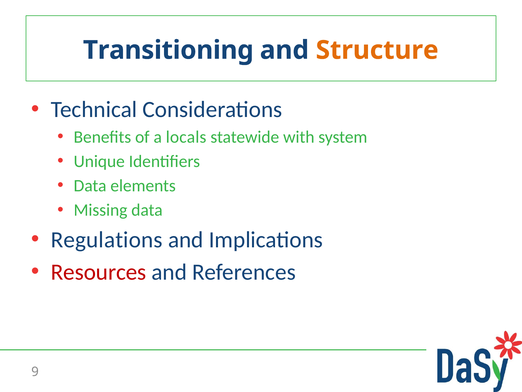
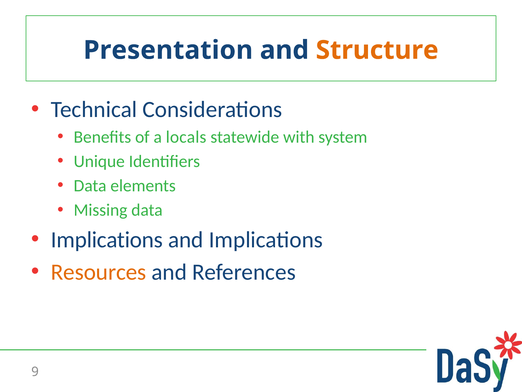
Transitioning: Transitioning -> Presentation
Regulations at (107, 239): Regulations -> Implications
Resources colour: red -> orange
